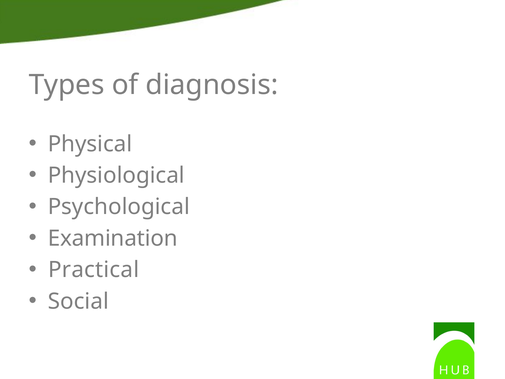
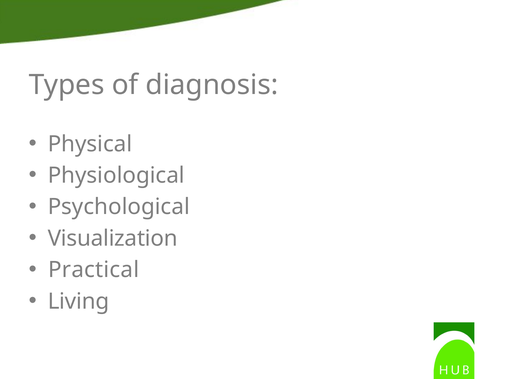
Examination: Examination -> Visualization
Social: Social -> Living
